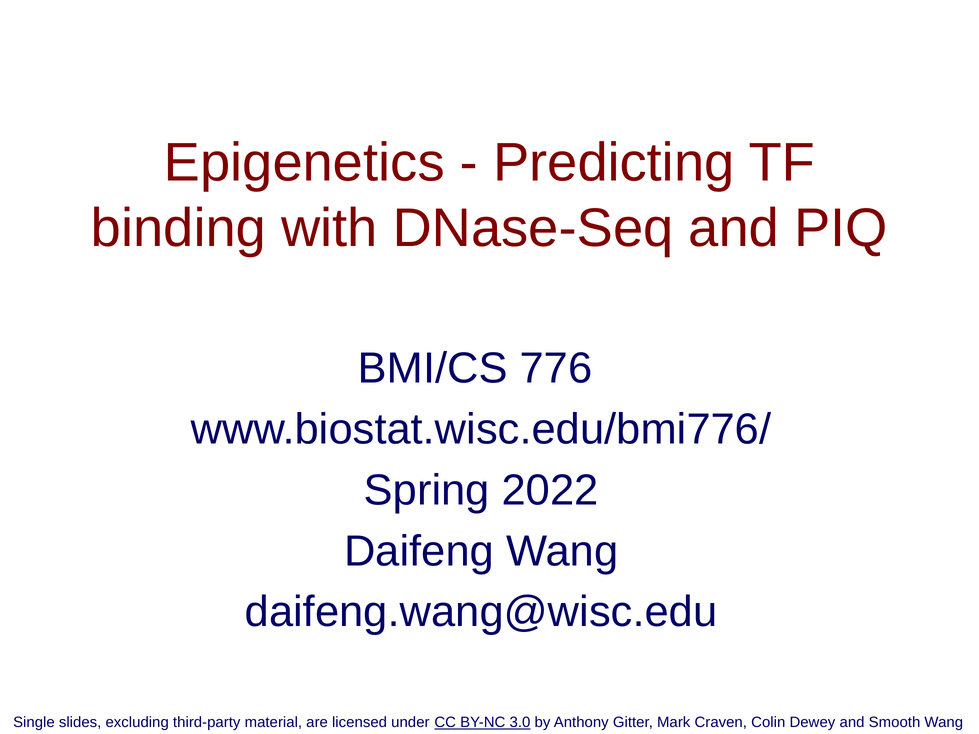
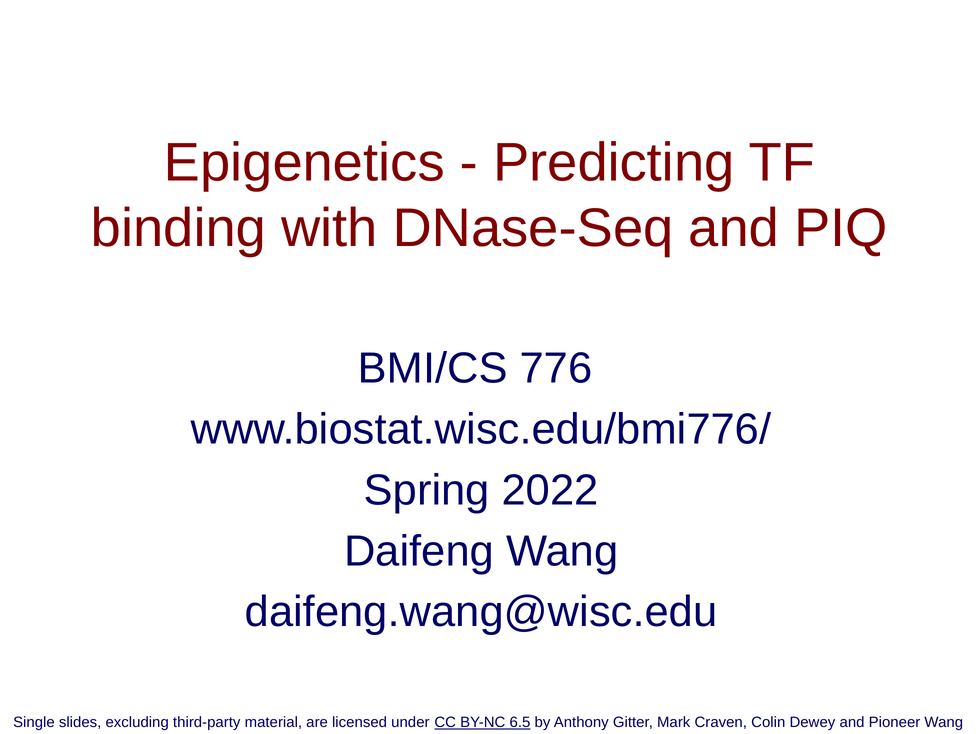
3.0: 3.0 -> 6.5
Smooth: Smooth -> Pioneer
